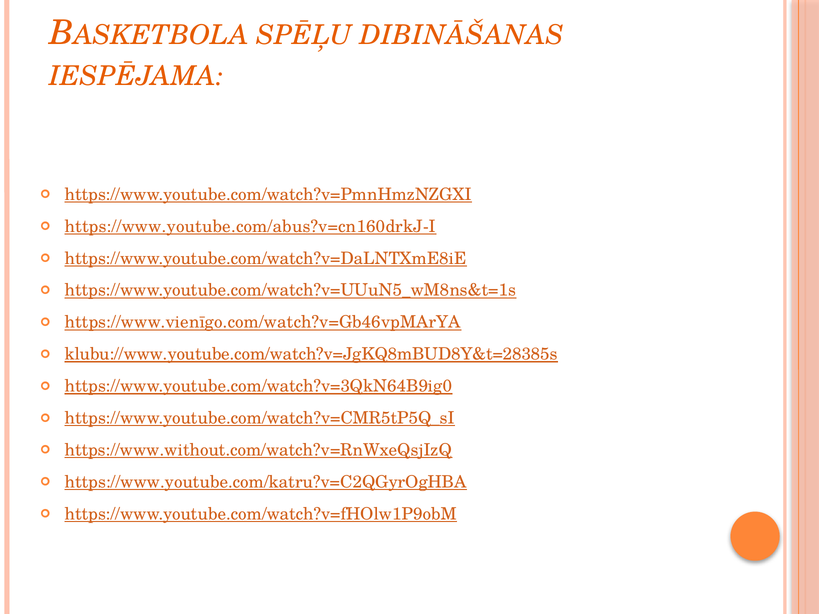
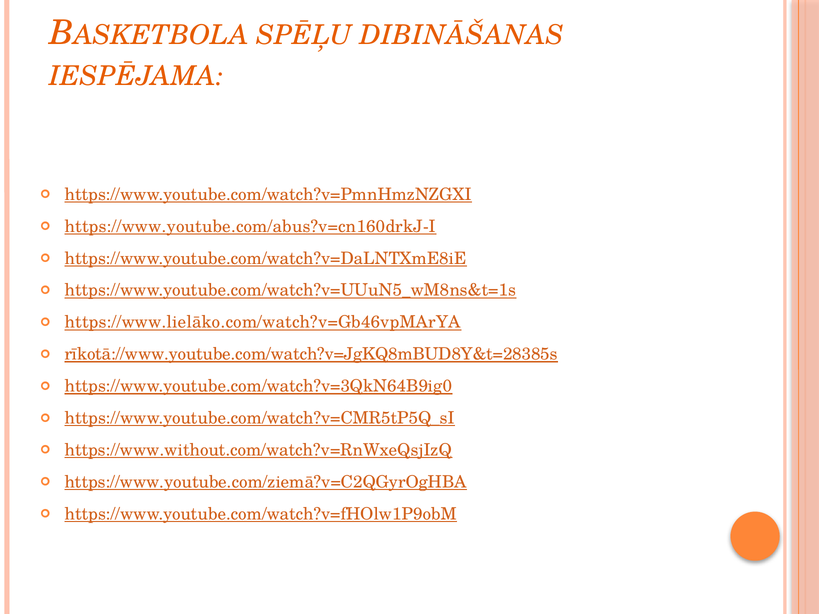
https://www.vienīgo.com/watch?v=Gb46vpMArYA: https://www.vienīgo.com/watch?v=Gb46vpMArYA -> https://www.lielāko.com/watch?v=Gb46vpMArYA
klubu://www.youtube.com/watch?v=JgKQ8mBUD8Y&t=28385s: klubu://www.youtube.com/watch?v=JgKQ8mBUD8Y&t=28385s -> rīkotā://www.youtube.com/watch?v=JgKQ8mBUD8Y&t=28385s
https://www.youtube.com/katru?v=C2QGyrOgHBA: https://www.youtube.com/katru?v=C2QGyrOgHBA -> https://www.youtube.com/ziemā?v=C2QGyrOgHBA
